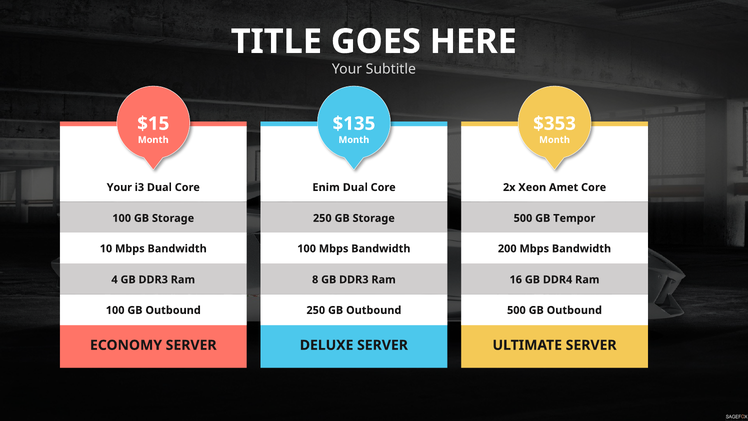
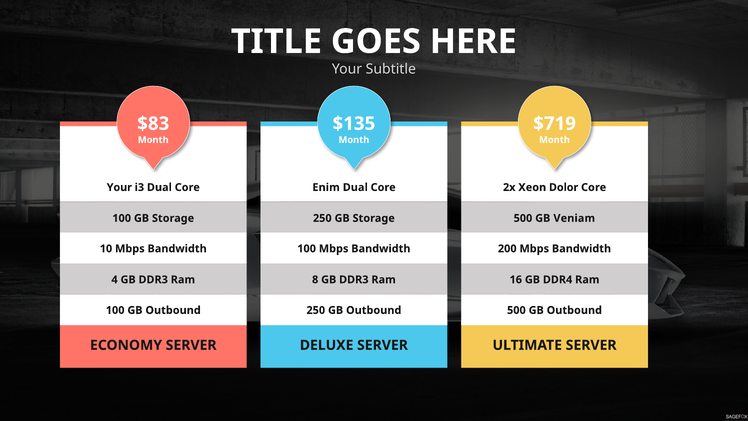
$15: $15 -> $83
$353: $353 -> $719
Amet: Amet -> Dolor
Tempor: Tempor -> Veniam
